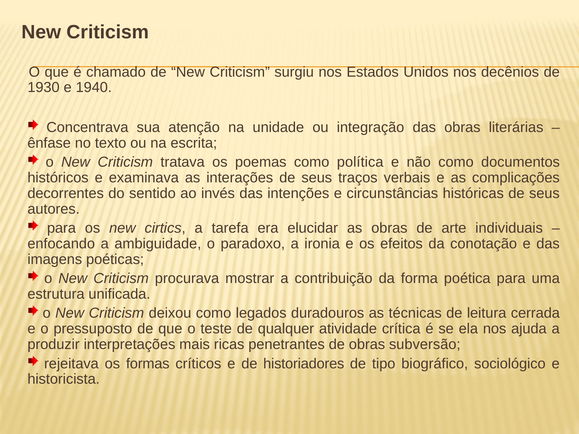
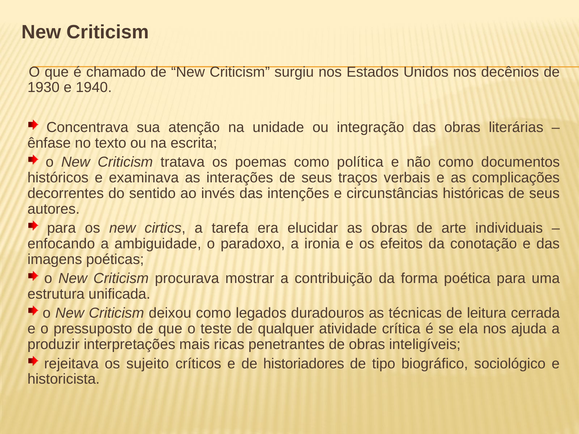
subversão: subversão -> inteligíveis
formas: formas -> sujeito
